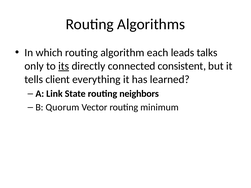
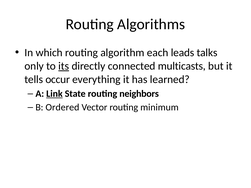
consistent: consistent -> multicasts
client: client -> occur
Link underline: none -> present
Quorum: Quorum -> Ordered
